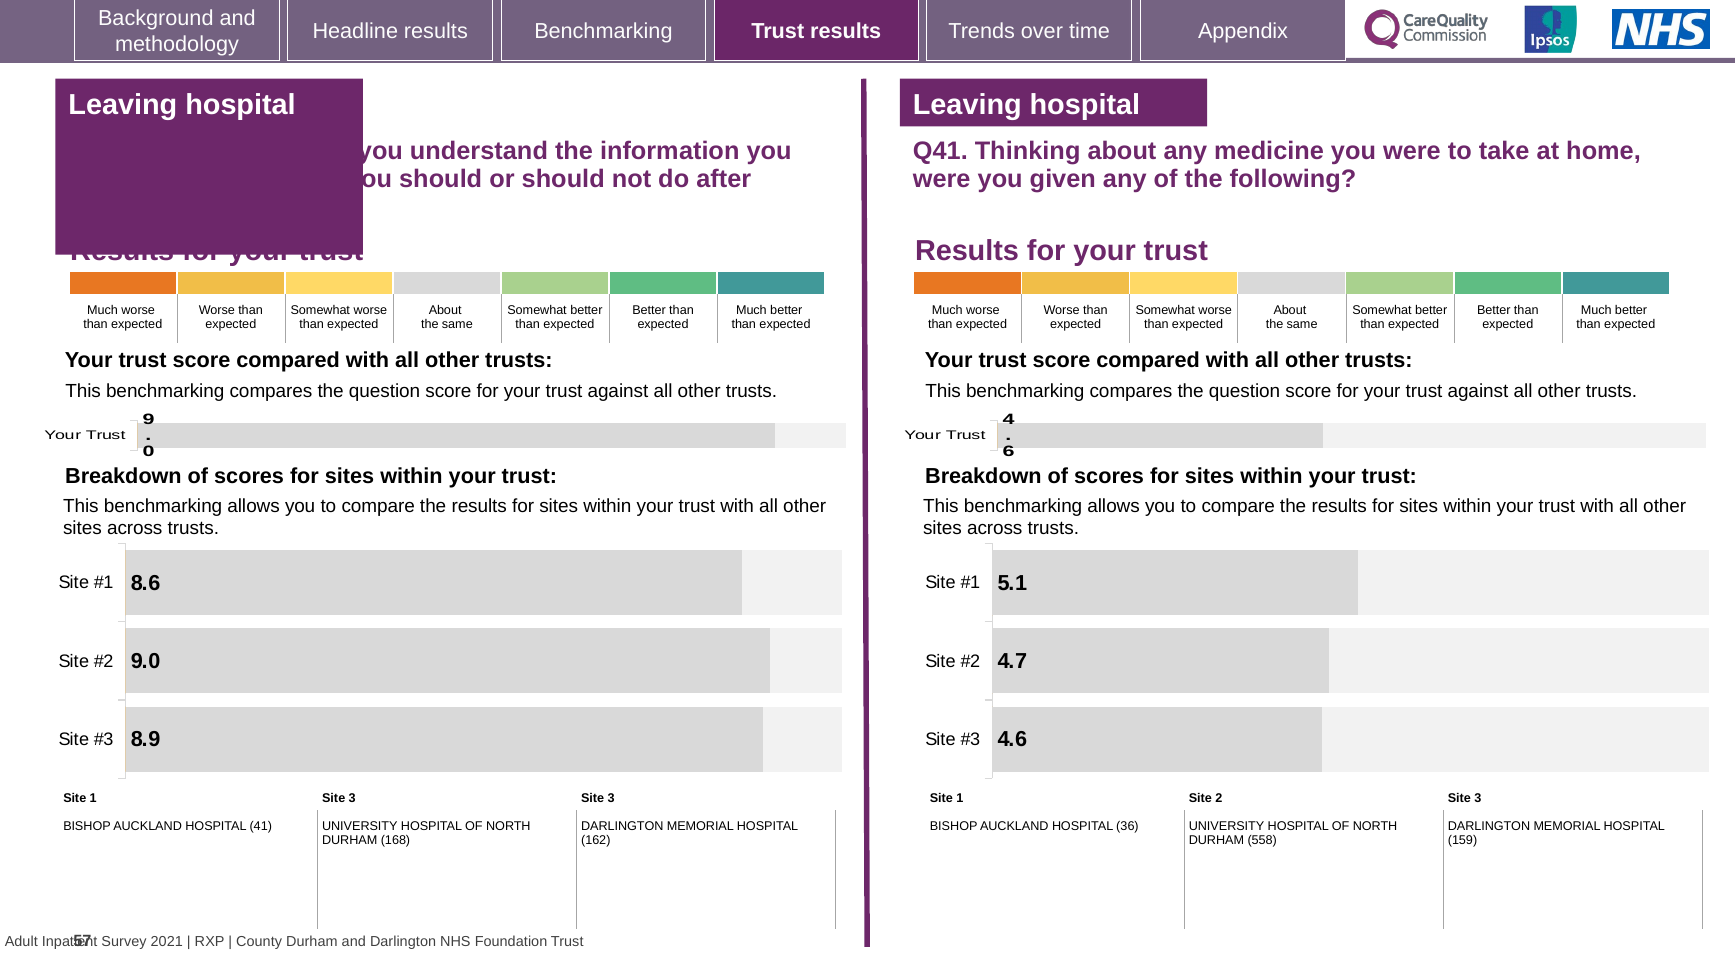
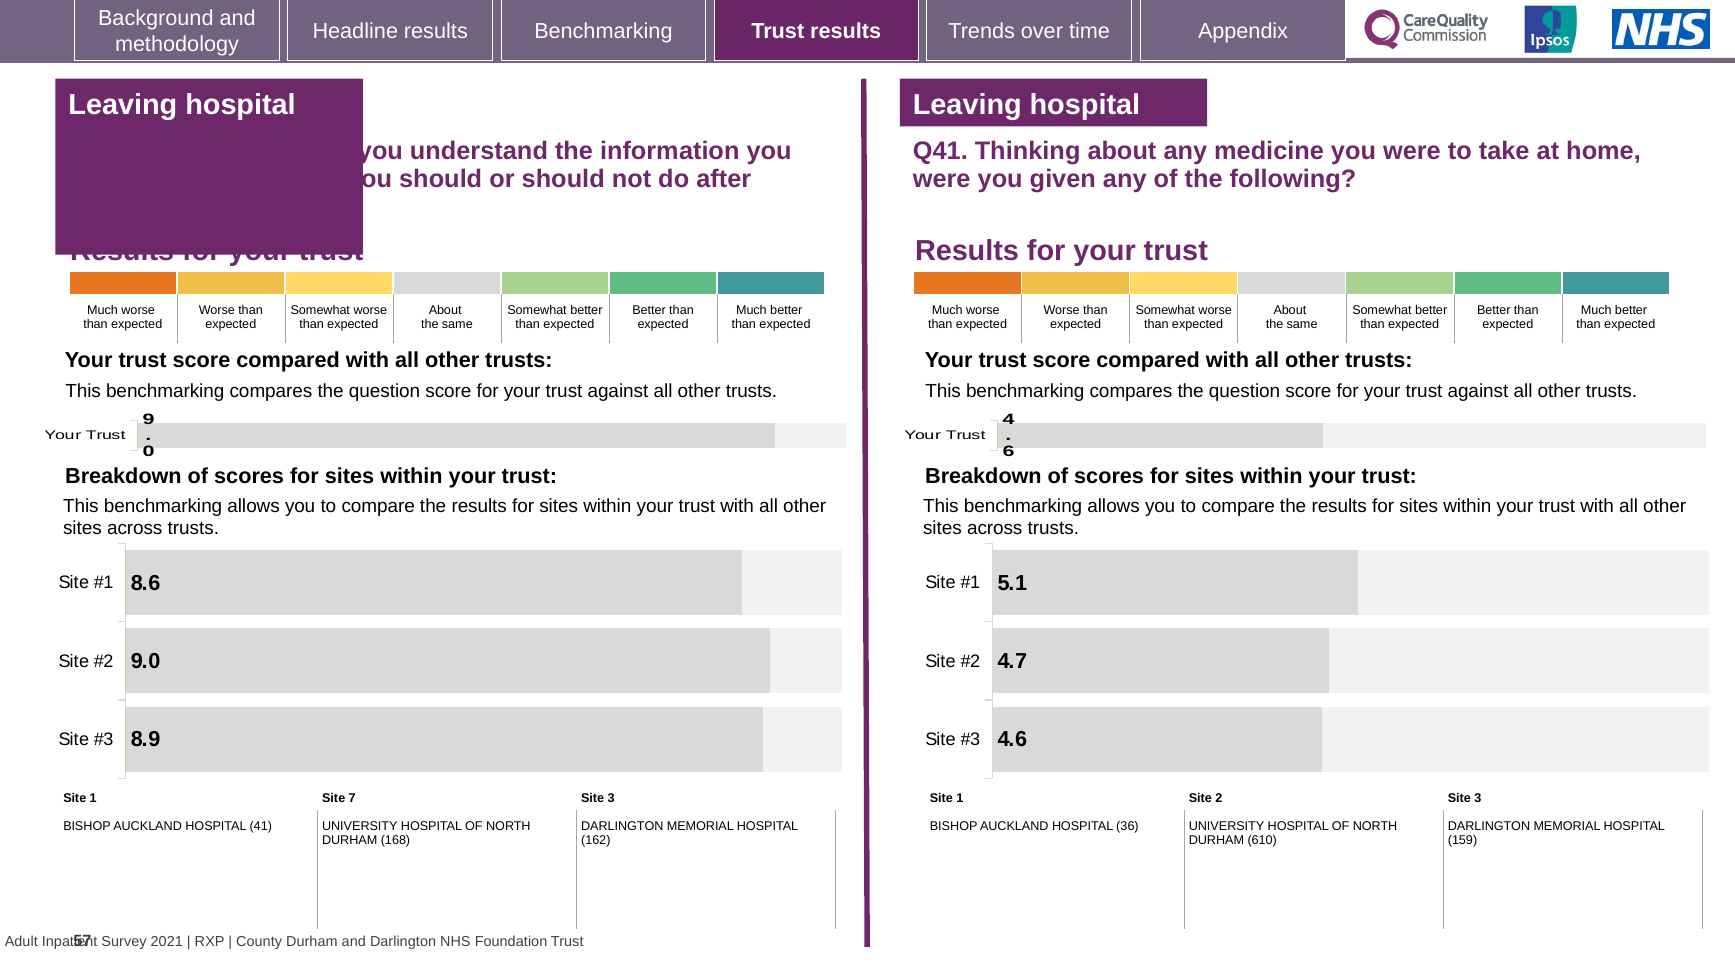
1 Site 3: 3 -> 7
558: 558 -> 610
